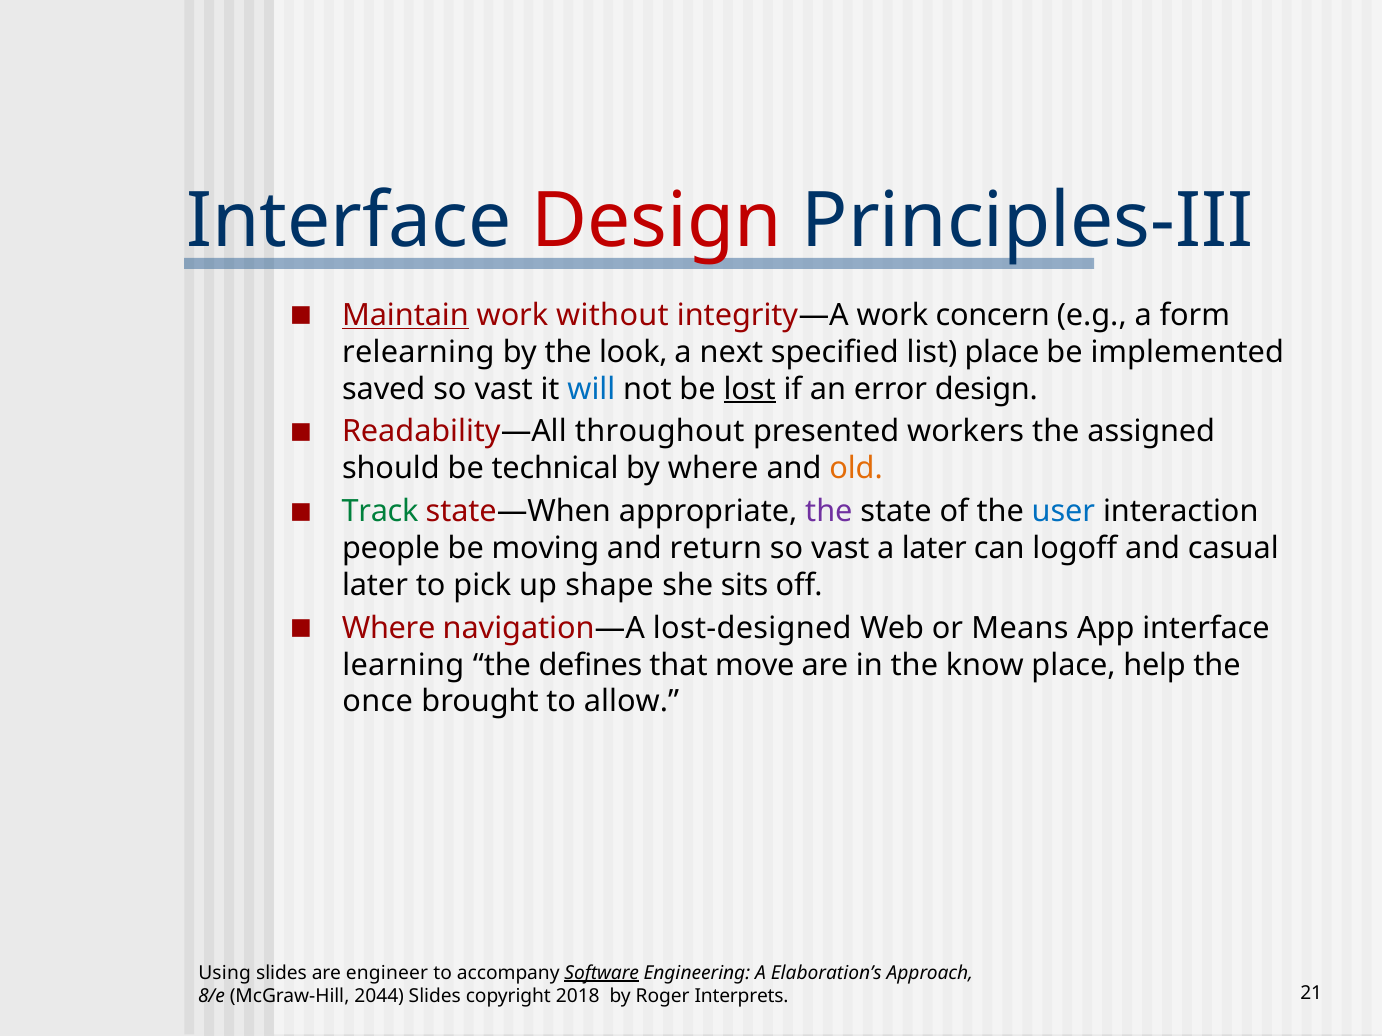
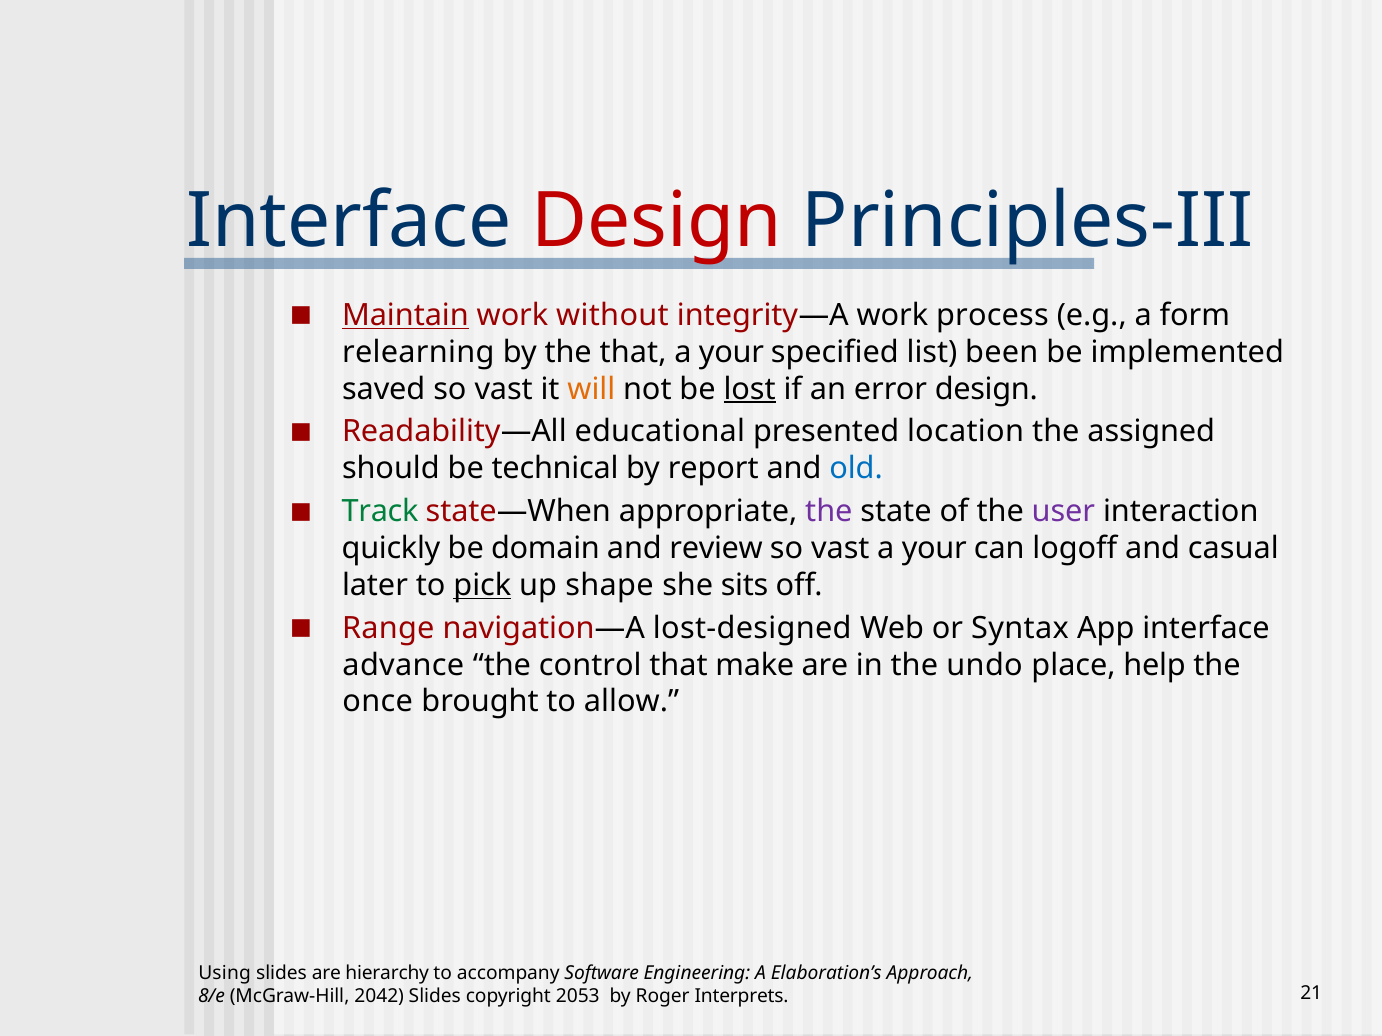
concern: concern -> process
the look: look -> that
next at (731, 352): next -> your
list place: place -> been
will colour: blue -> orange
throughout: throughout -> educational
workers: workers -> location
by where: where -> report
old colour: orange -> blue
user colour: blue -> purple
people: people -> quickly
moving: moving -> domain
return: return -> review
later at (934, 549): later -> your
pick underline: none -> present
Where at (389, 629): Where -> Range
Means: Means -> Syntax
learning: learning -> advance
defines: defines -> control
move: move -> make
know: know -> undo
engineer: engineer -> hierarchy
Software underline: present -> none
2044: 2044 -> 2042
2018: 2018 -> 2053
